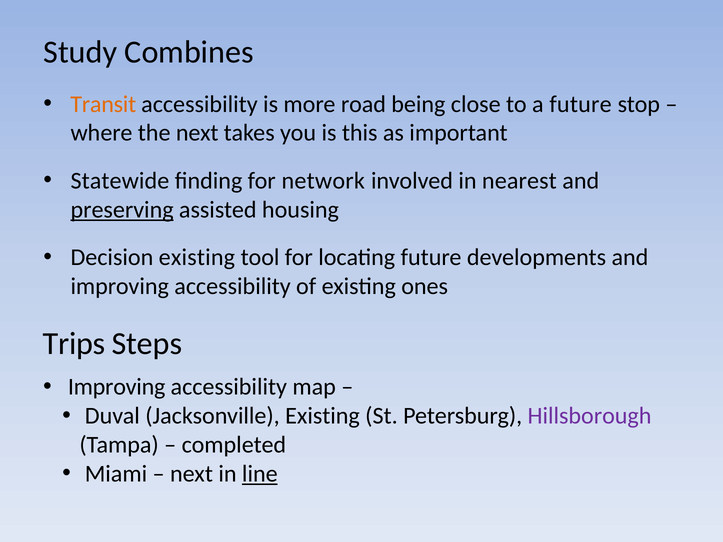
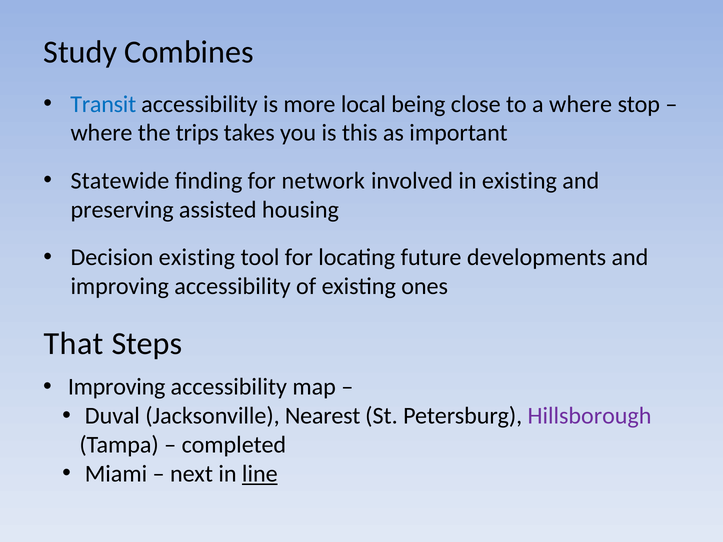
Transit colour: orange -> blue
road: road -> local
a future: future -> where
the next: next -> trips
in nearest: nearest -> existing
preserving underline: present -> none
Trips: Trips -> That
Jacksonville Existing: Existing -> Nearest
